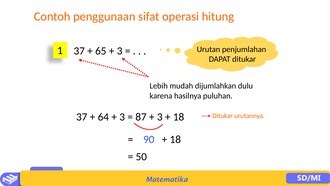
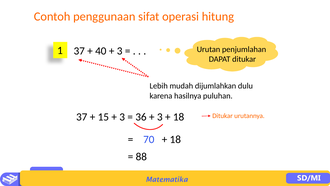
65: 65 -> 40
64: 64 -> 15
87: 87 -> 36
90: 90 -> 70
50: 50 -> 88
